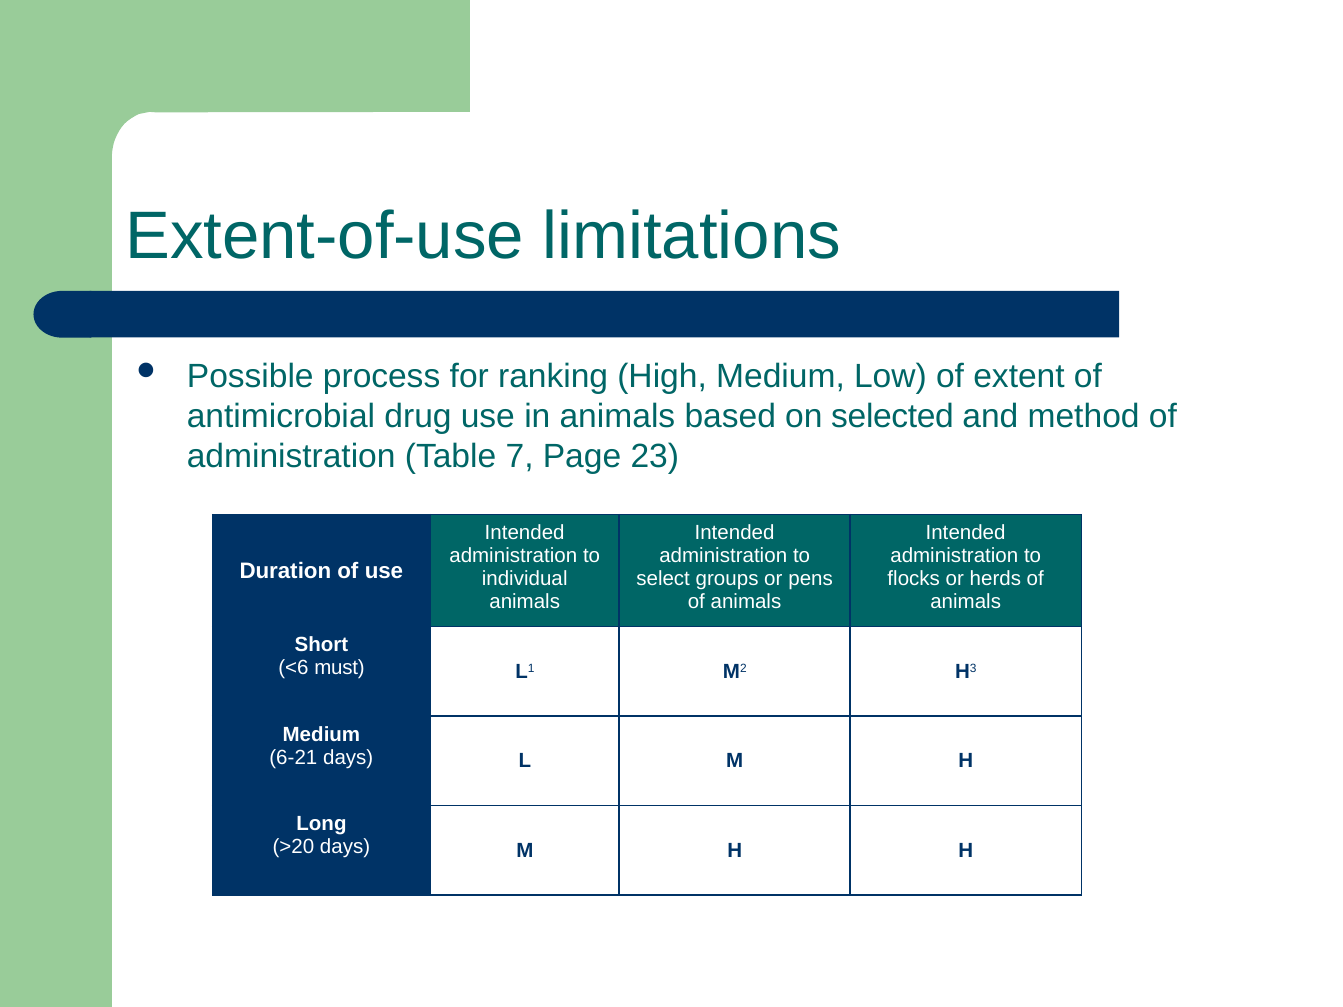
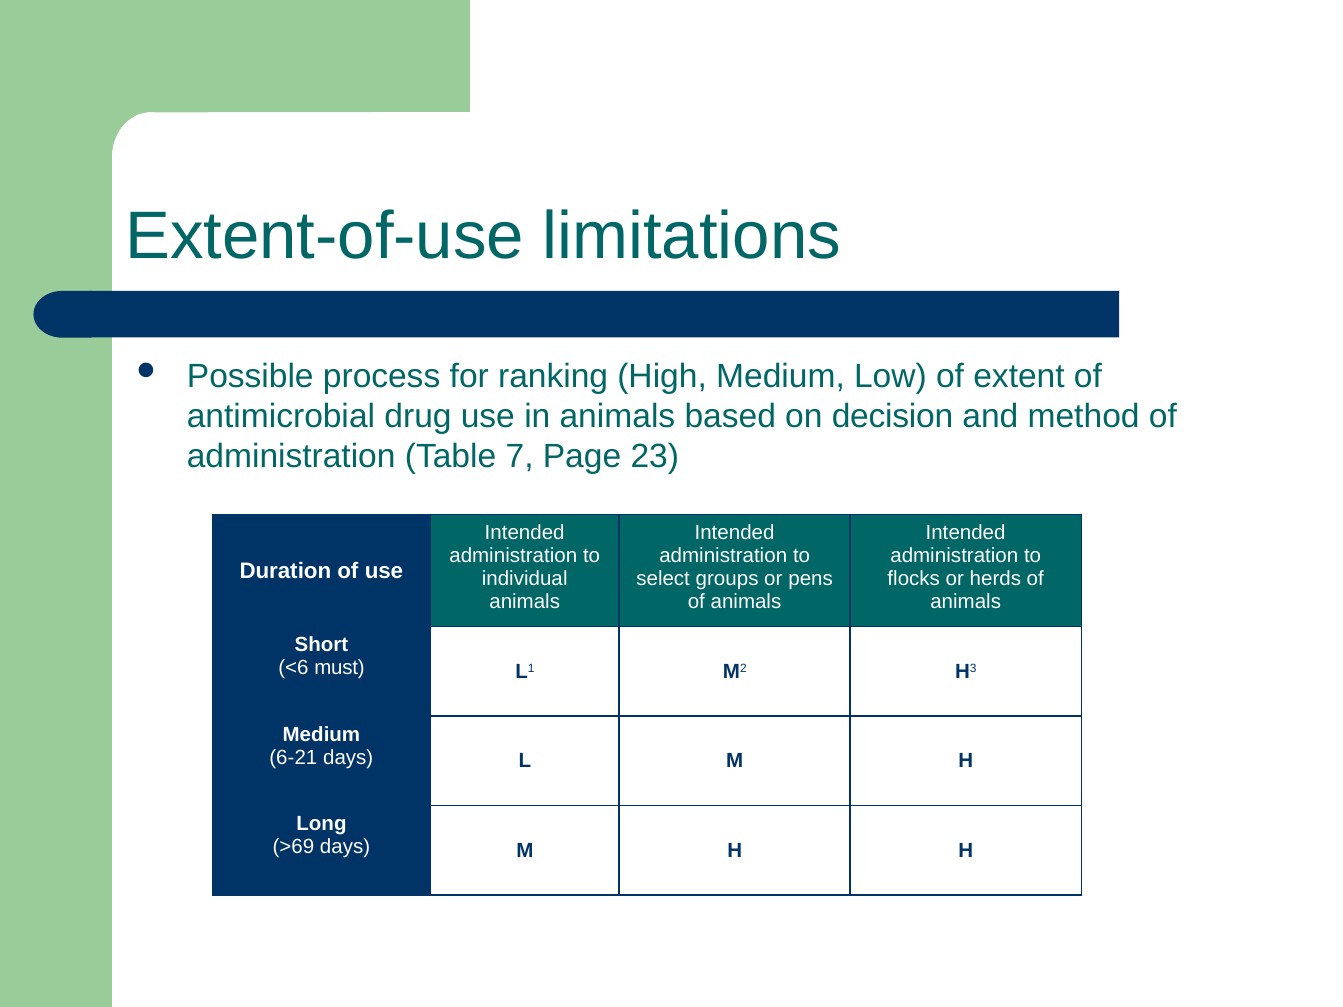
selected: selected -> decision
>20: >20 -> >69
